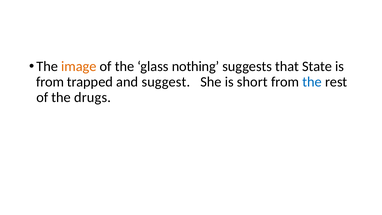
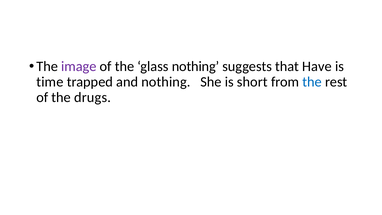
image colour: orange -> purple
State: State -> Have
from at (50, 82): from -> time
and suggest: suggest -> nothing
